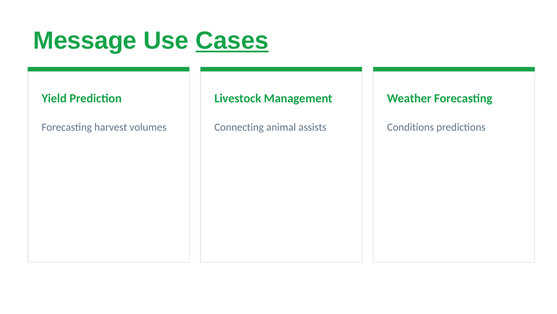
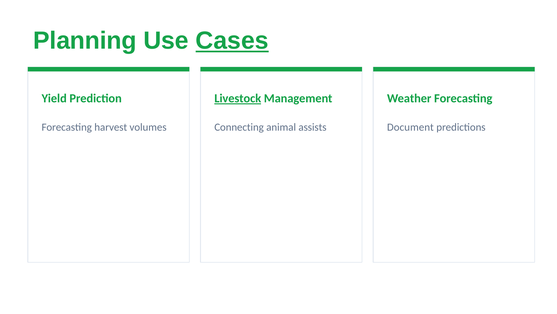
Message: Message -> Planning
Livestock underline: none -> present
Conditions: Conditions -> Document
